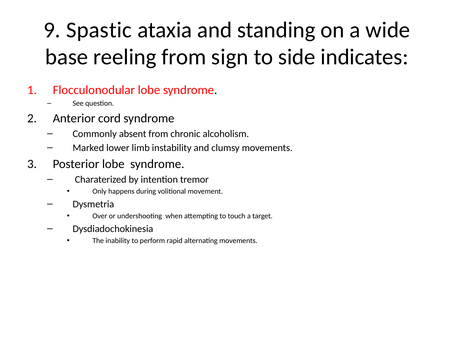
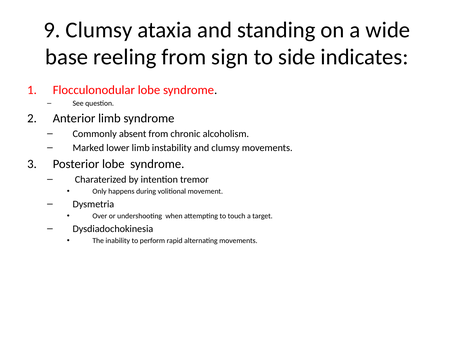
9 Spastic: Spastic -> Clumsy
Anterior cord: cord -> limb
